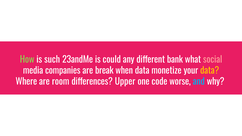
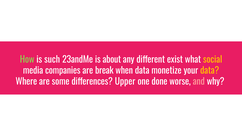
could: could -> about
bank: bank -> exist
social colour: pink -> yellow
room: room -> some
code: code -> done
and colour: light blue -> pink
